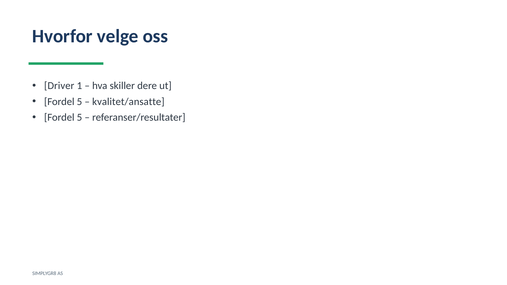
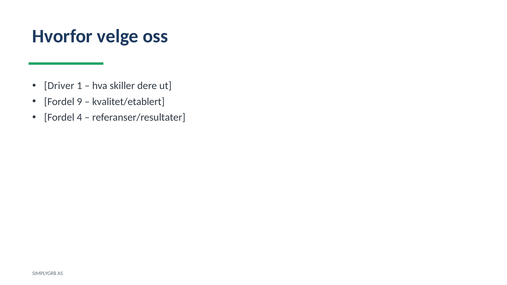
5 at (80, 102): 5 -> 9
kvalitet/ansatte: kvalitet/ansatte -> kvalitet/etablert
5 at (80, 118): 5 -> 4
